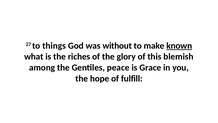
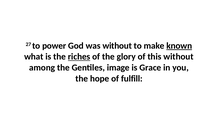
things: things -> power
riches underline: none -> present
this blemish: blemish -> without
peace: peace -> image
